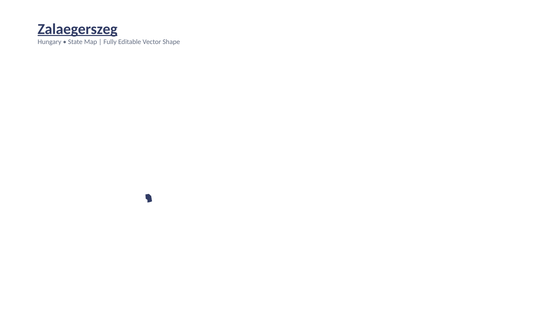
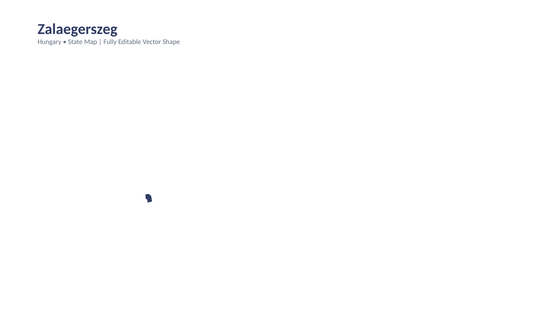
Zalaegerszeg underline: present -> none
